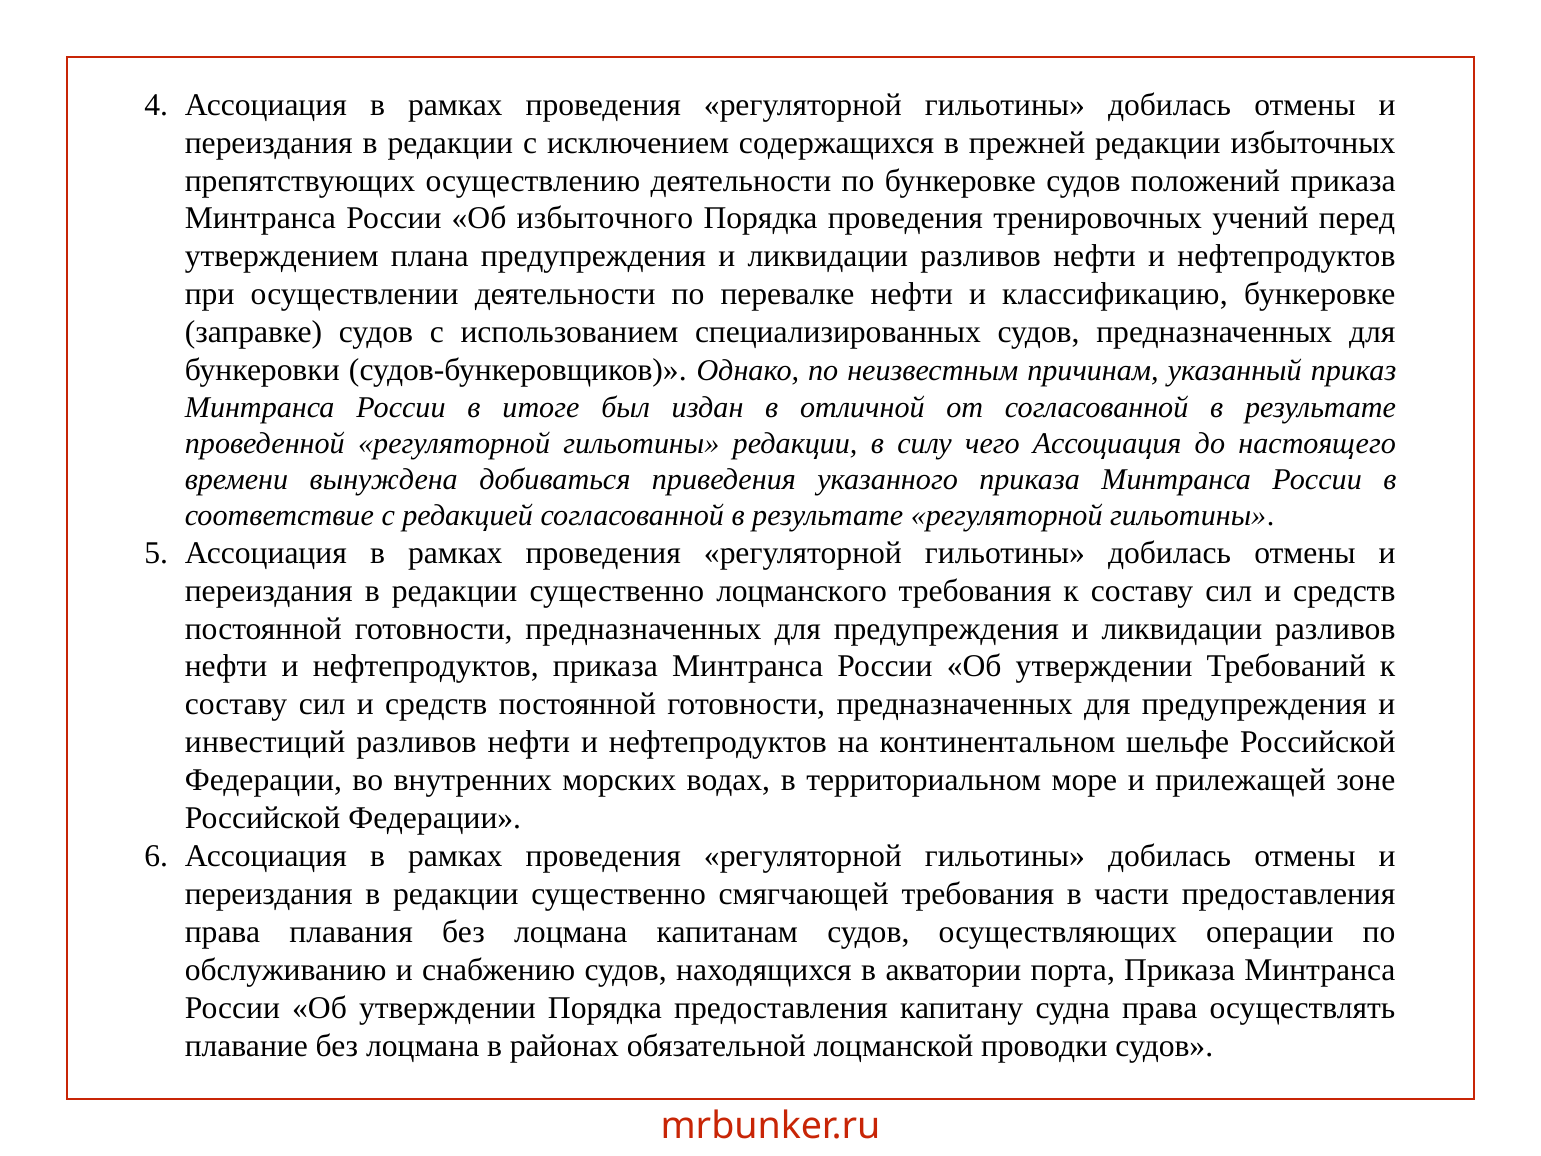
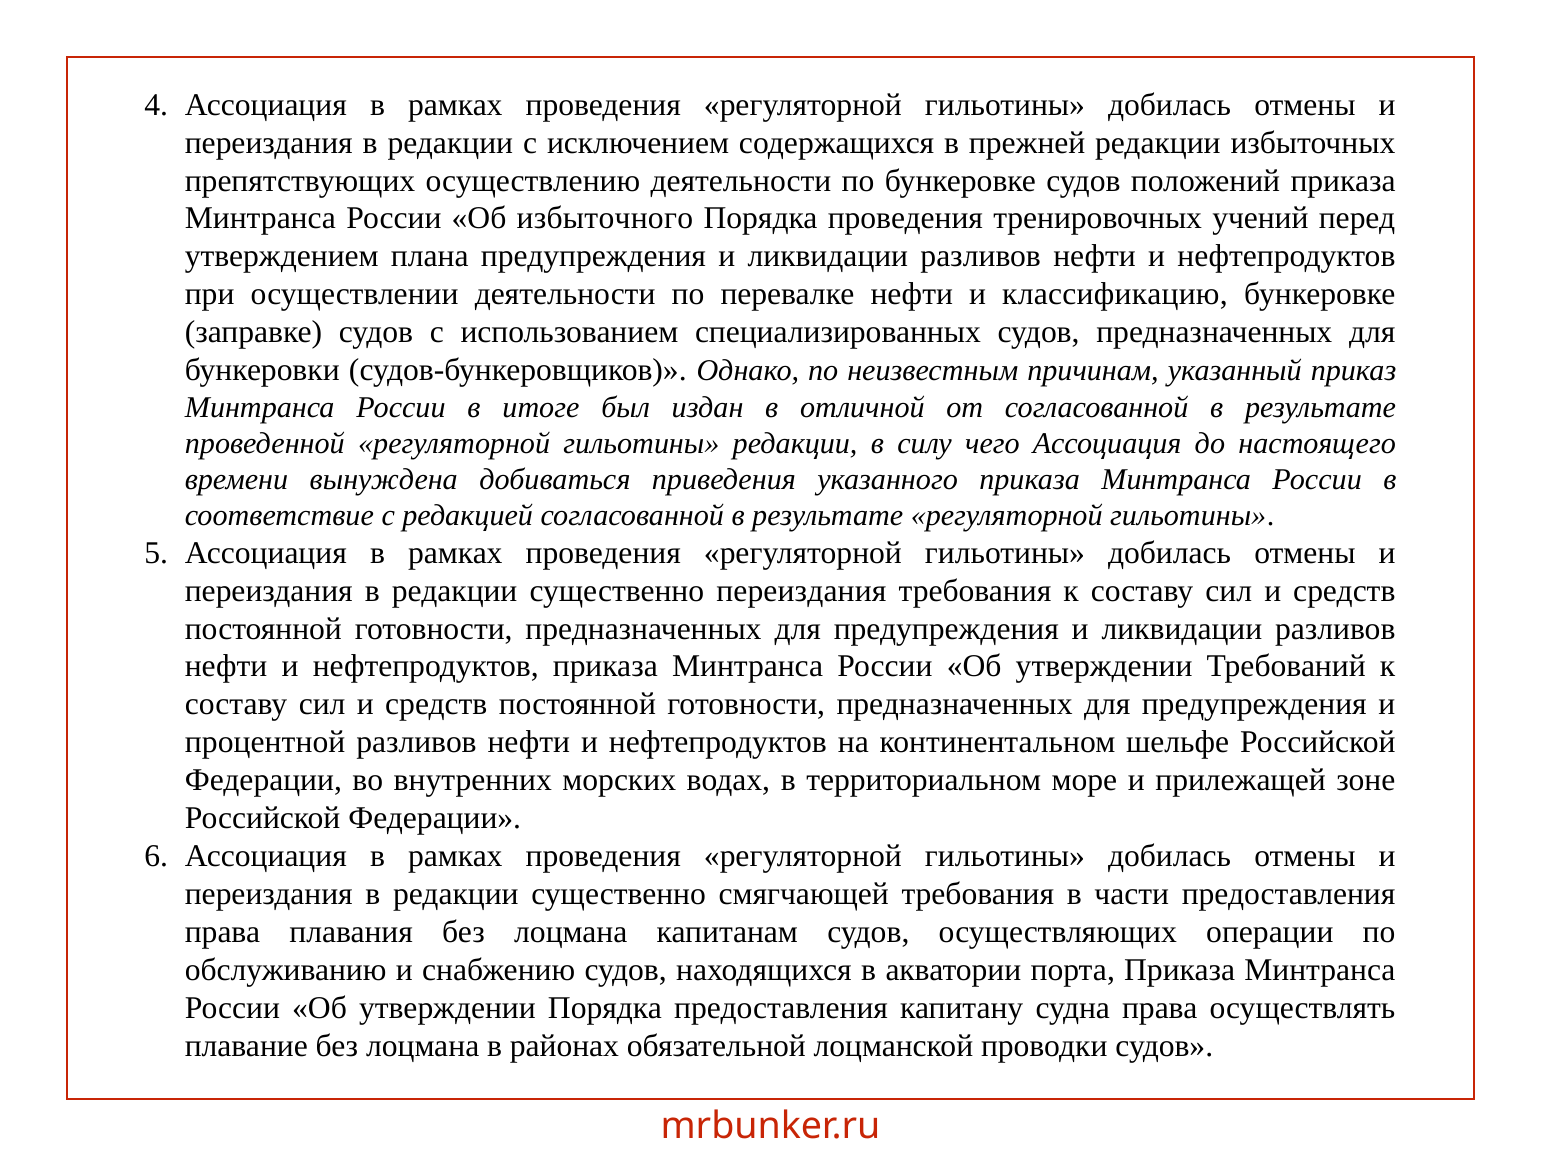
существенно лоцманского: лоцманского -> переиздания
инвестиций: инвестиций -> процентной
